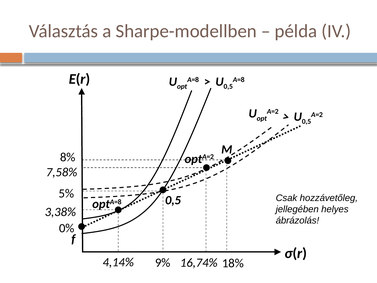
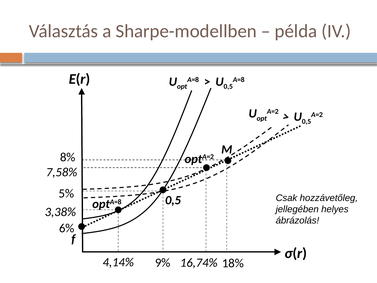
0%: 0% -> 6%
